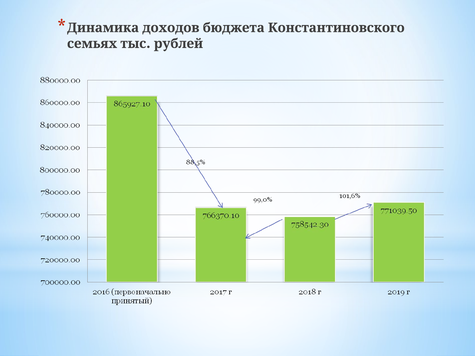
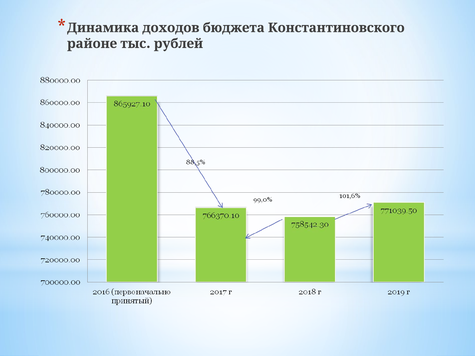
семьях: семьях -> районе
